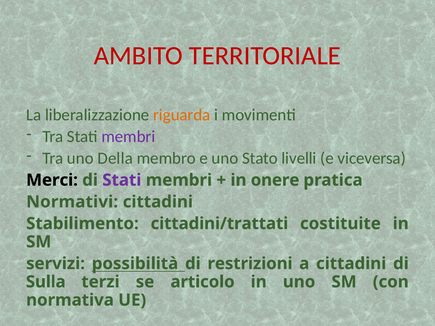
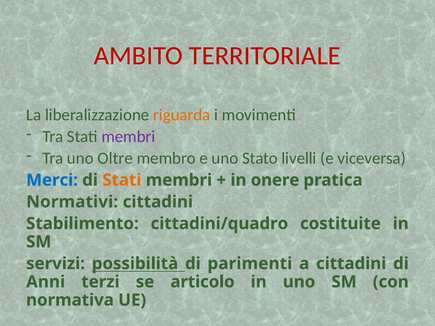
Della: Della -> Oltre
Merci colour: black -> blue
Stati at (122, 180) colour: purple -> orange
cittadini/trattati: cittadini/trattati -> cittadini/quadro
restrizioni: restrizioni -> parimenti
Sulla: Sulla -> Anni
